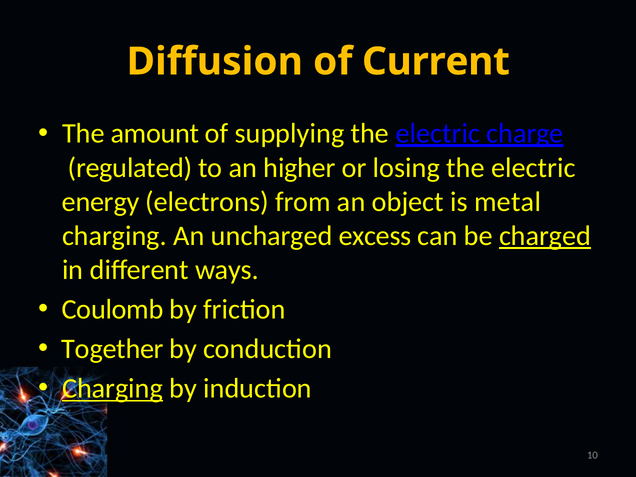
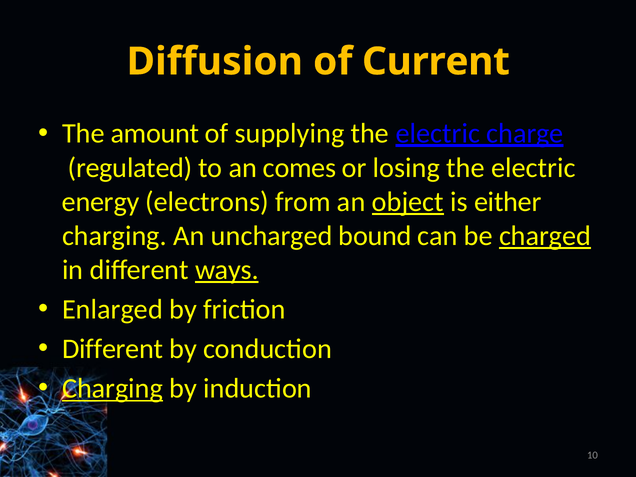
higher: higher -> comes
object underline: none -> present
metal: metal -> either
excess: excess -> bound
ways underline: none -> present
Coulomb: Coulomb -> Enlarged
Together at (113, 349): Together -> Different
